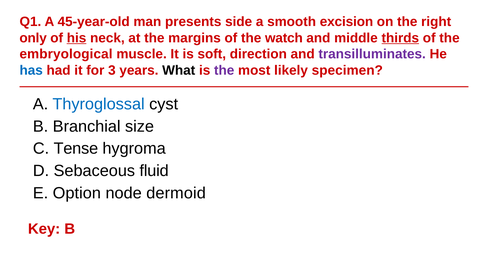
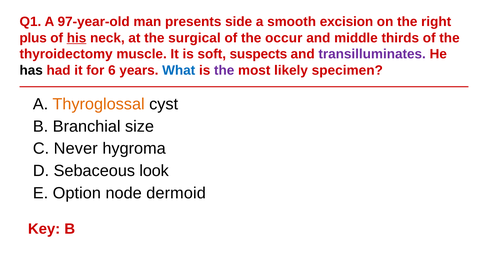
45-year-old: 45-year-old -> 97-year-old
only: only -> plus
margins: margins -> surgical
watch: watch -> occur
thirds underline: present -> none
embryological: embryological -> thyroidectomy
direction: direction -> suspects
has colour: blue -> black
3: 3 -> 6
What colour: black -> blue
Thyroglossal colour: blue -> orange
Tense: Tense -> Never
fluid: fluid -> look
